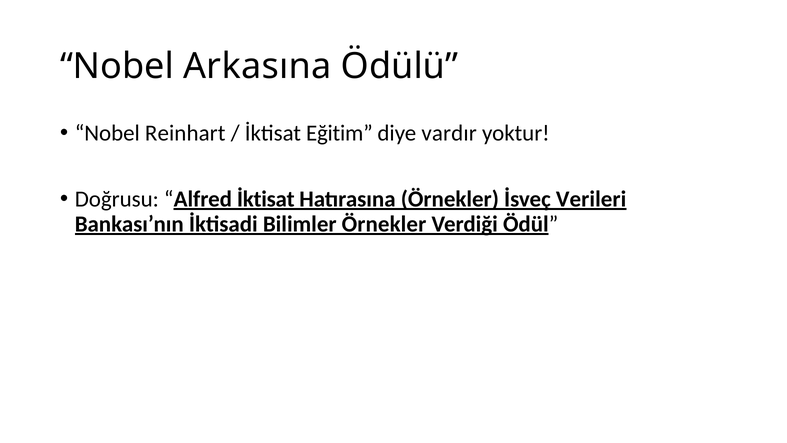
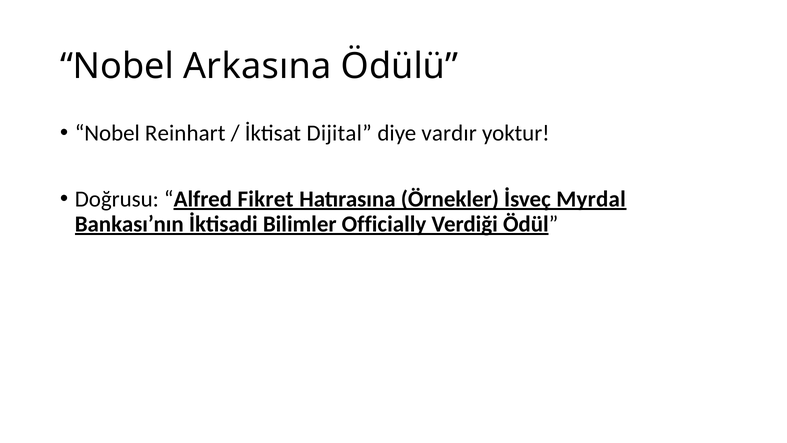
Eğitim: Eğitim -> Dijital
Alfred İktisat: İktisat -> Fikret
Verileri: Verileri -> Myrdal
Bilimler Örnekler: Örnekler -> Officially
